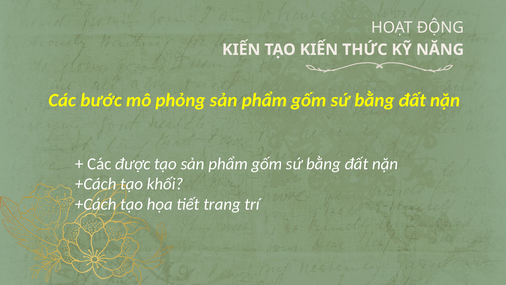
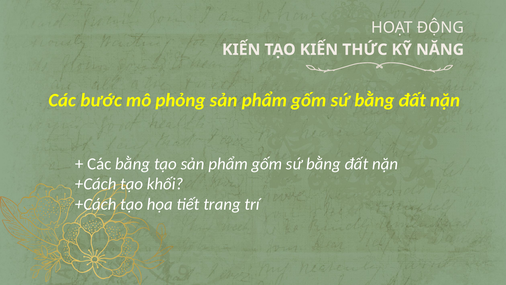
Các được: được -> bằng
